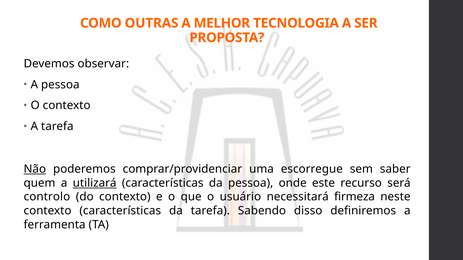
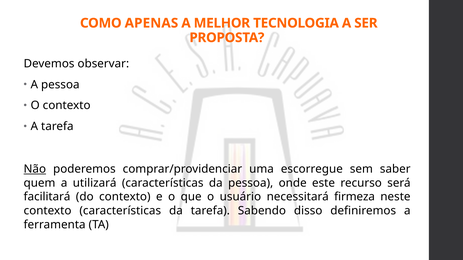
OUTRAS: OUTRAS -> APENAS
utilizará underline: present -> none
controlo: controlo -> facilitará
